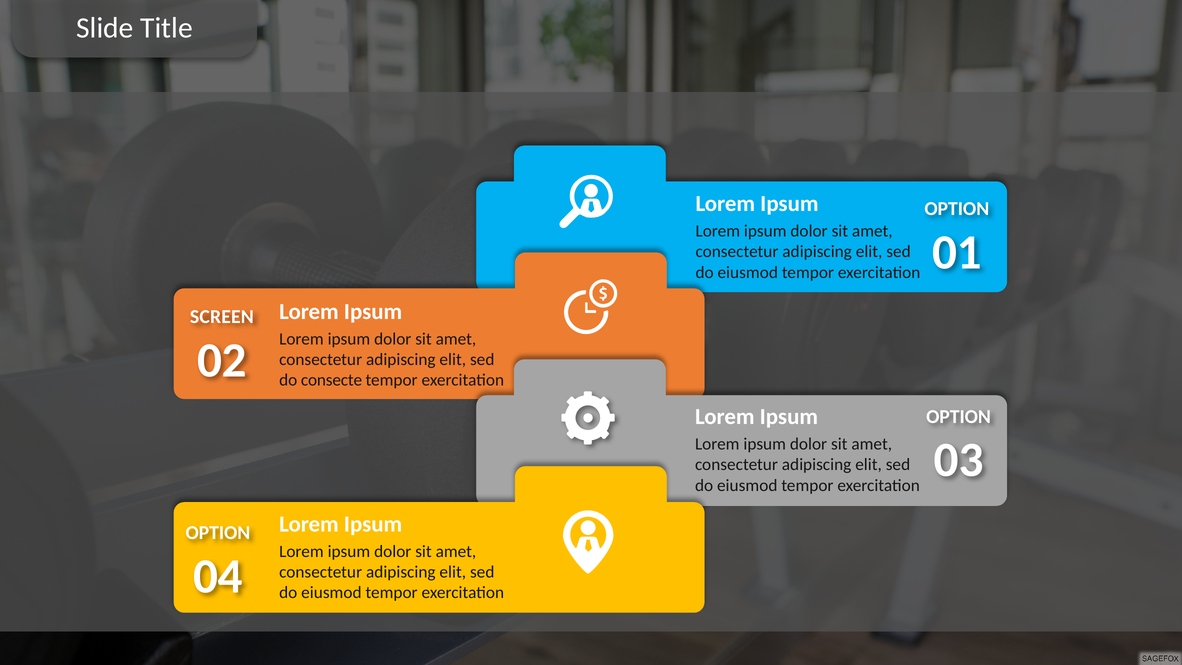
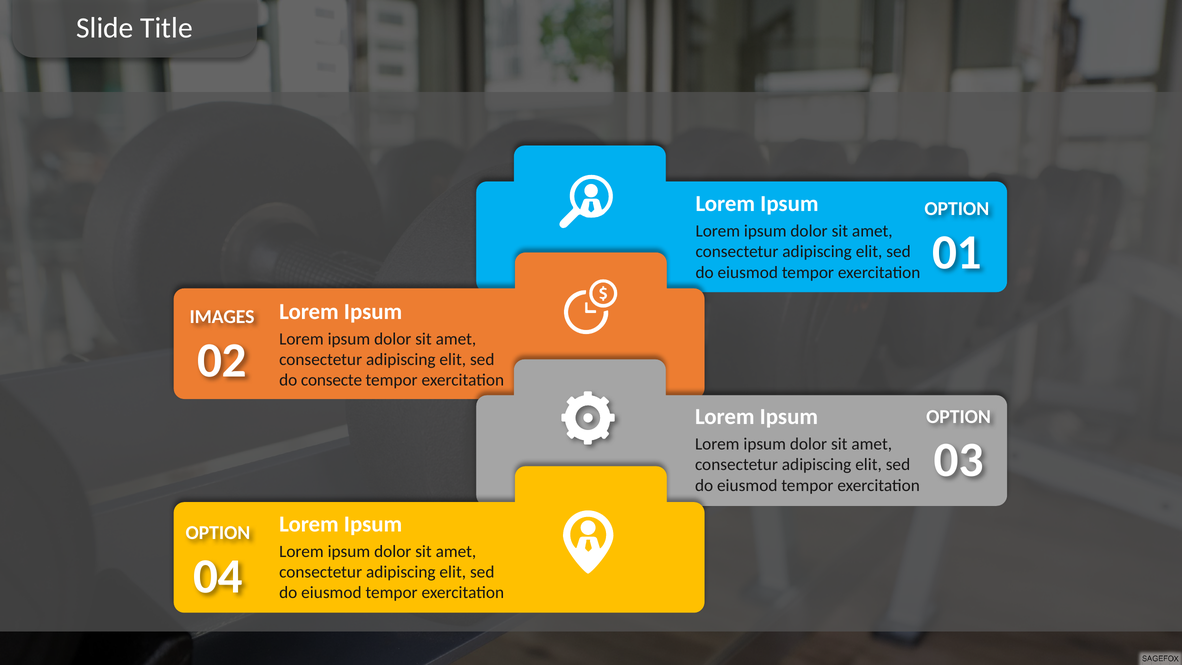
SCREEN: SCREEN -> IMAGES
